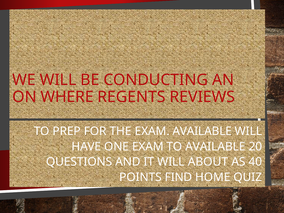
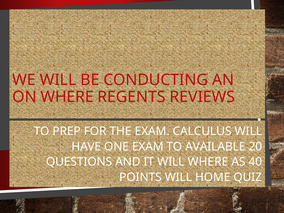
EXAM AVAILABLE: AVAILABLE -> CALCULUS
WILL ABOUT: ABOUT -> WHERE
POINTS FIND: FIND -> WILL
